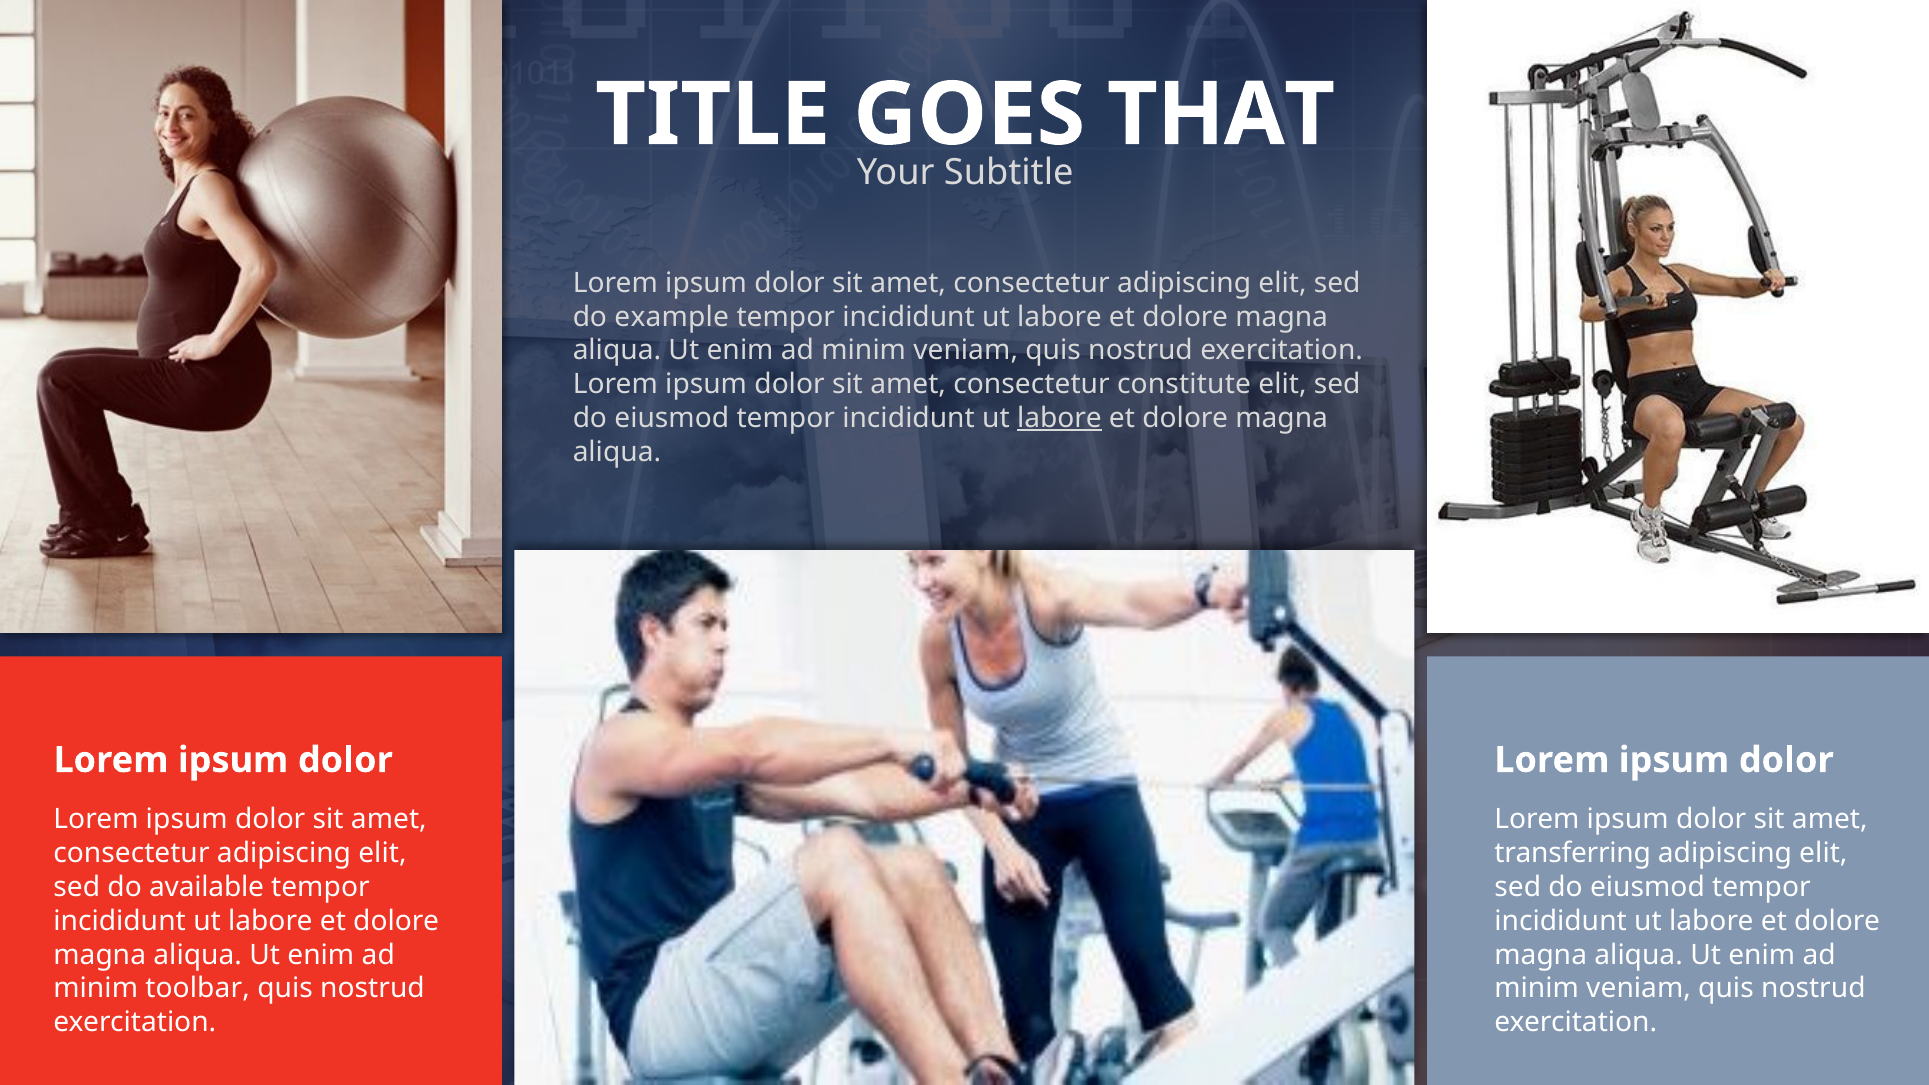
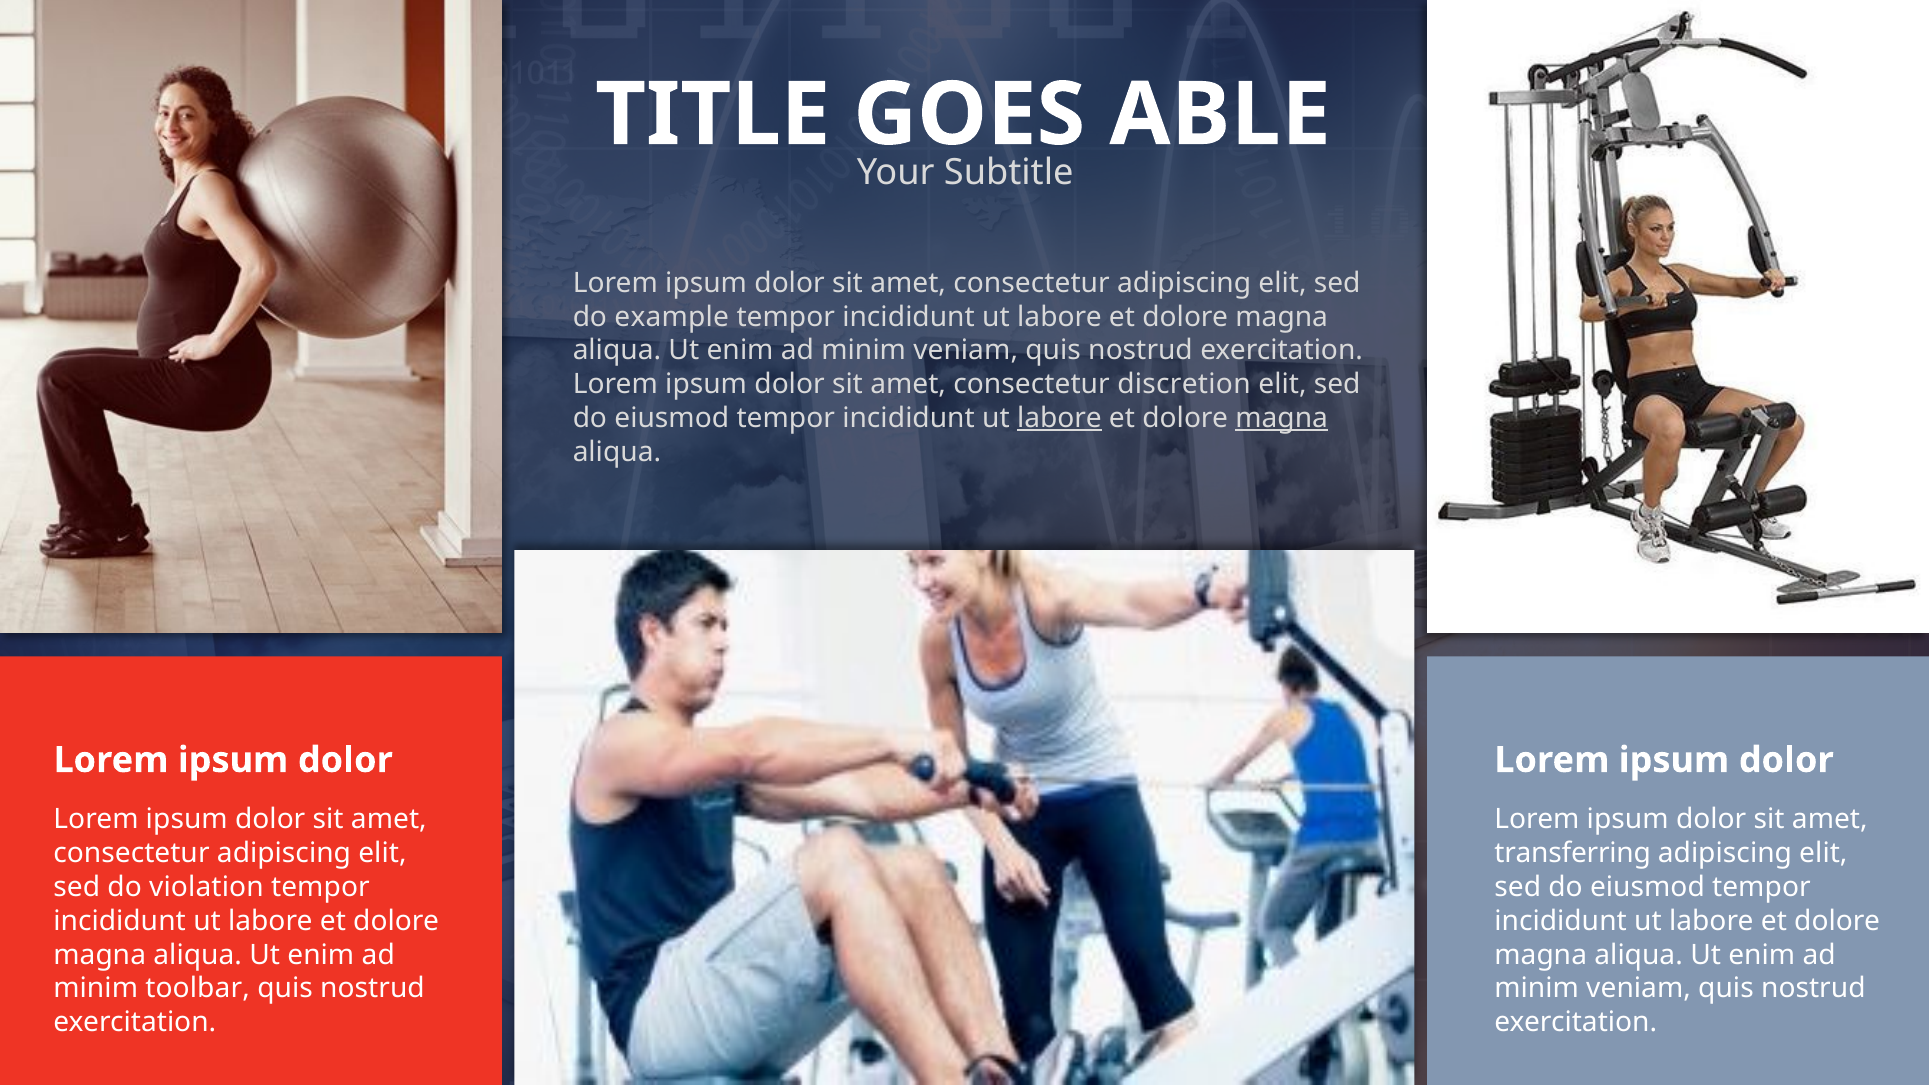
THAT: THAT -> ABLE
constitute: constitute -> discretion
magna at (1282, 418) underline: none -> present
available: available -> violation
